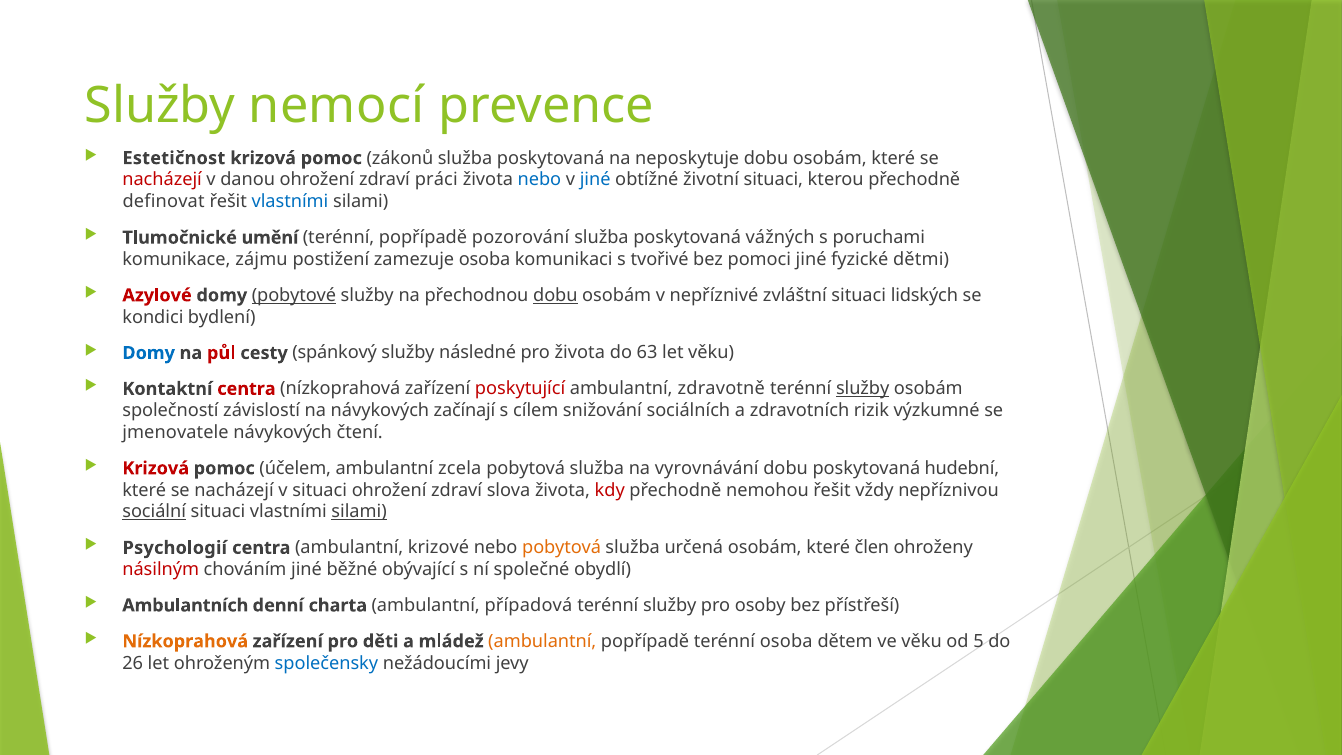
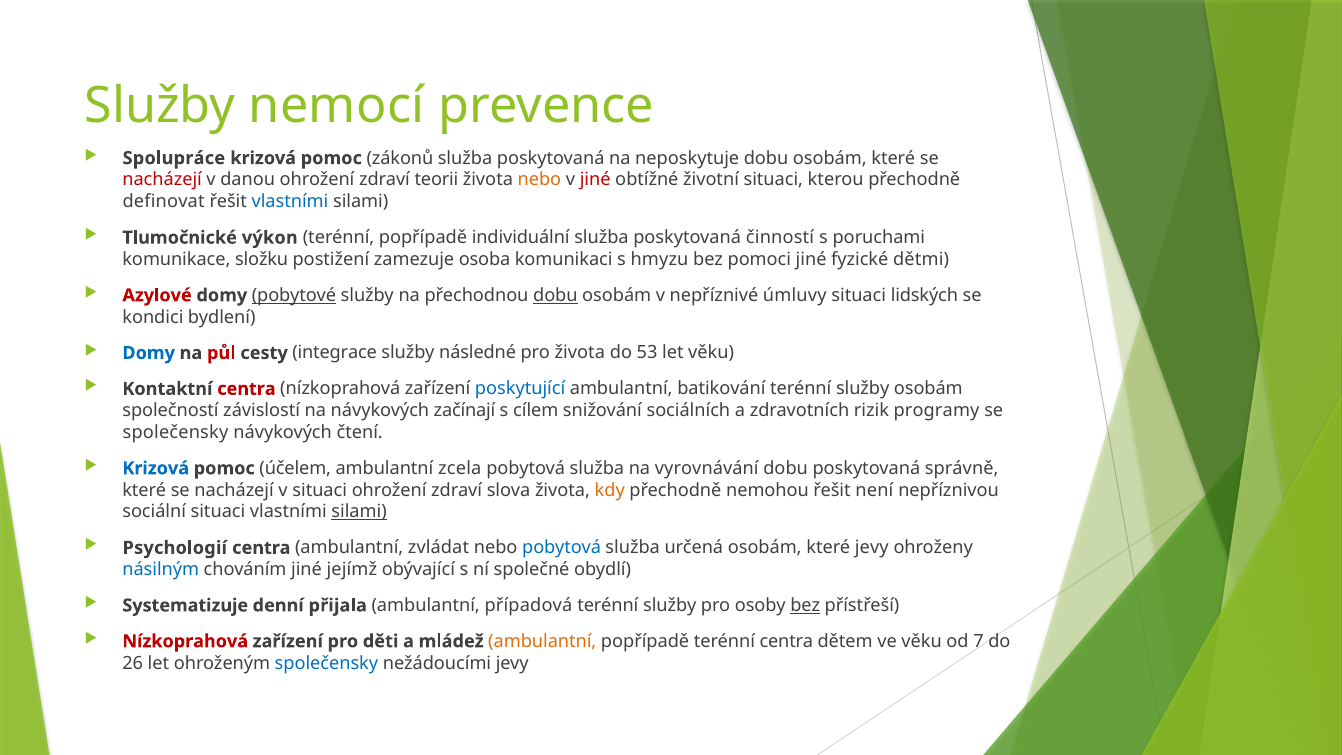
Estetičnost: Estetičnost -> Spolupráce
práci: práci -> teorii
nebo at (539, 180) colour: blue -> orange
jiné at (595, 180) colour: blue -> red
umění: umění -> výkon
pozorování: pozorování -> individuální
vážných: vážných -> činností
zájmu: zájmu -> složku
tvořivé: tvořivé -> hmyzu
zvláštní: zvláštní -> úmluvy
spánkový: spánkový -> integrace
63: 63 -> 53
poskytující colour: red -> blue
zdravotně: zdravotně -> batikování
služby at (863, 389) underline: present -> none
výzkumné: výzkumné -> programy
jmenovatele at (176, 432): jmenovatele -> společensky
Krizová at (156, 468) colour: red -> blue
hudební: hudební -> správně
kdy colour: red -> orange
vždy: vždy -> není
sociální underline: present -> none
krizové: krizové -> zvládat
pobytová at (562, 548) colour: orange -> blue
které člen: člen -> jevy
násilným colour: red -> blue
běžné: běžné -> jejímž
Ambulantních: Ambulantních -> Systematizuje
charta: charta -> přijala
bez at (805, 605) underline: none -> present
Nízkoprahová at (185, 641) colour: orange -> red
terénní osoba: osoba -> centra
5: 5 -> 7
